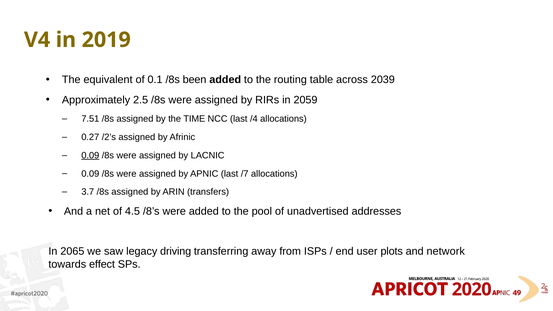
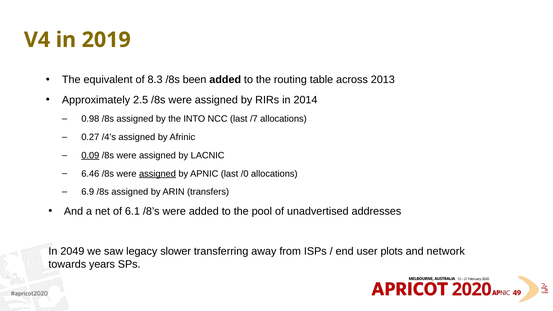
0.1: 0.1 -> 8.3
2039: 2039 -> 2013
2059: 2059 -> 2014
7.51: 7.51 -> 0.98
TIME: TIME -> INTO
/4: /4 -> /7
/2’s: /2’s -> /4’s
0.09 at (90, 174): 0.09 -> 6.46
assigned at (157, 174) underline: none -> present
/7: /7 -> /0
3.7: 3.7 -> 6.9
4.5: 4.5 -> 6.1
2065: 2065 -> 2049
driving: driving -> slower
effect: effect -> years
